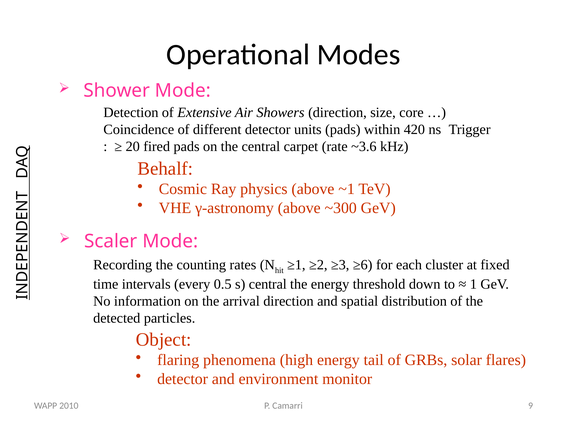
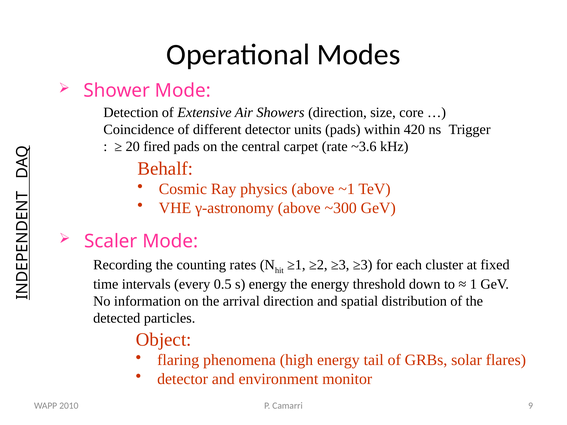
≥3 ≥6: ≥6 -> ≥3
s central: central -> energy
